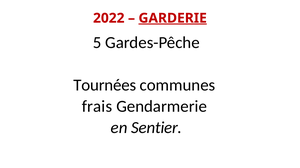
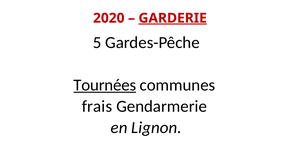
2022: 2022 -> 2020
Tournées underline: none -> present
Sentier: Sentier -> Lignon
